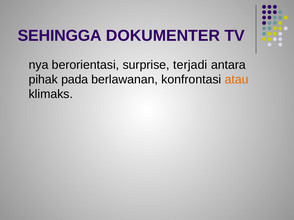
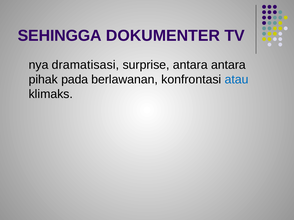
berorientasi: berorientasi -> dramatisasi
surprise terjadi: terjadi -> antara
atau colour: orange -> blue
